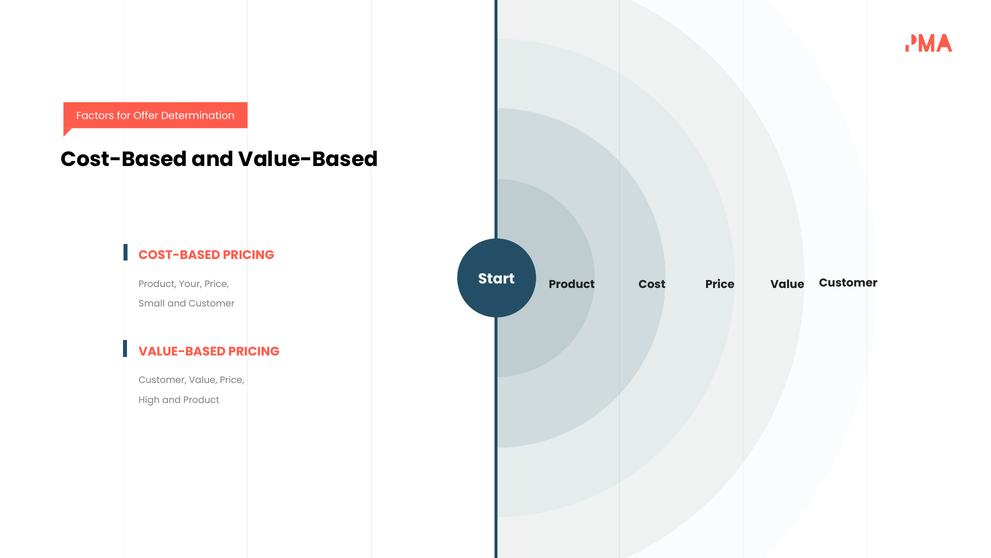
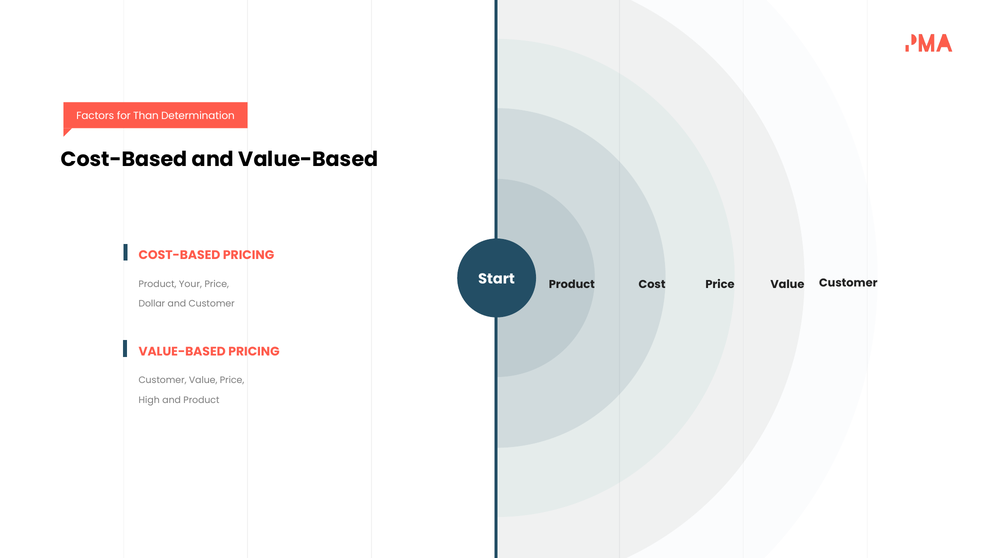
Offer: Offer -> Than
Small: Small -> Dollar
